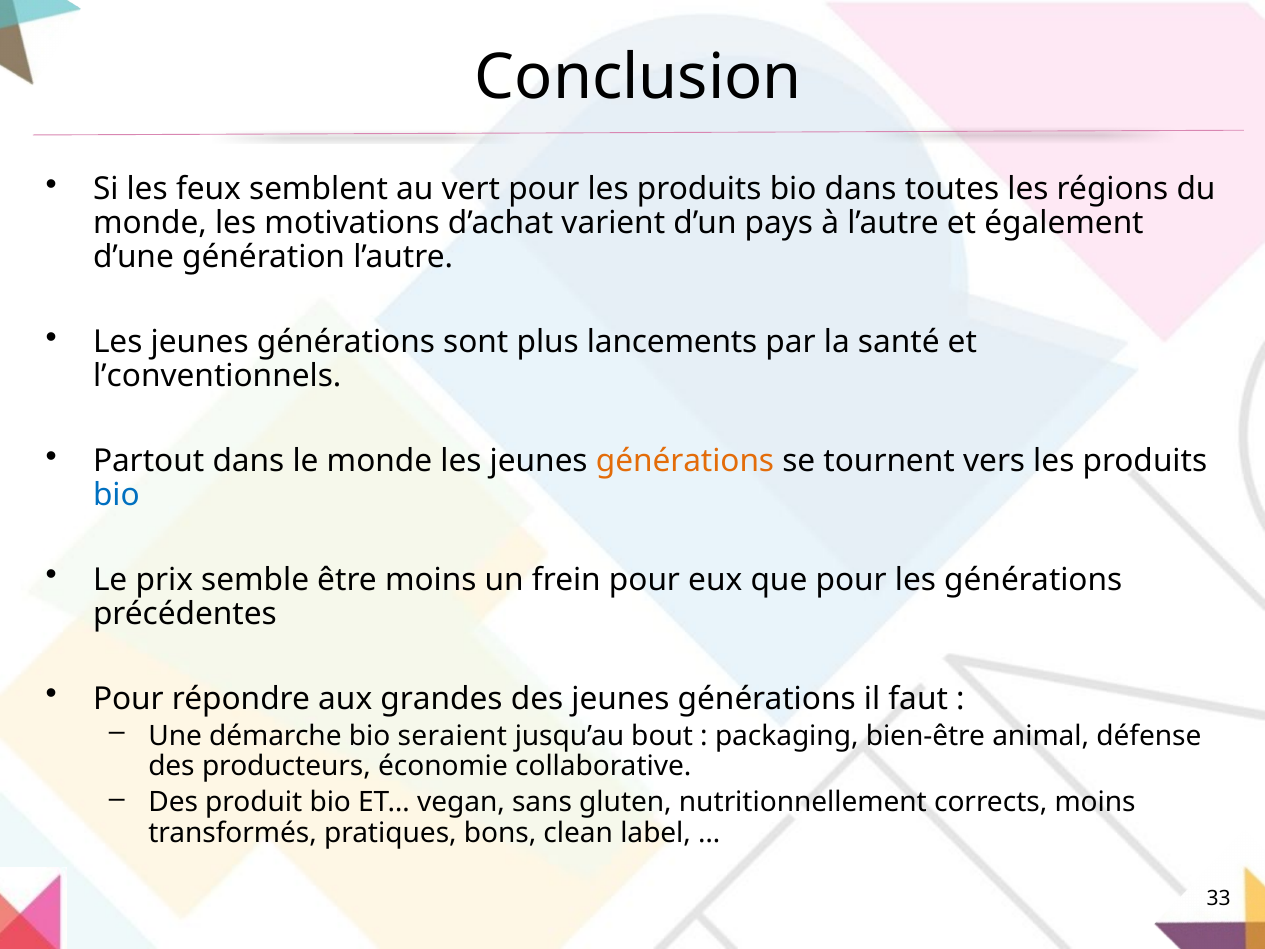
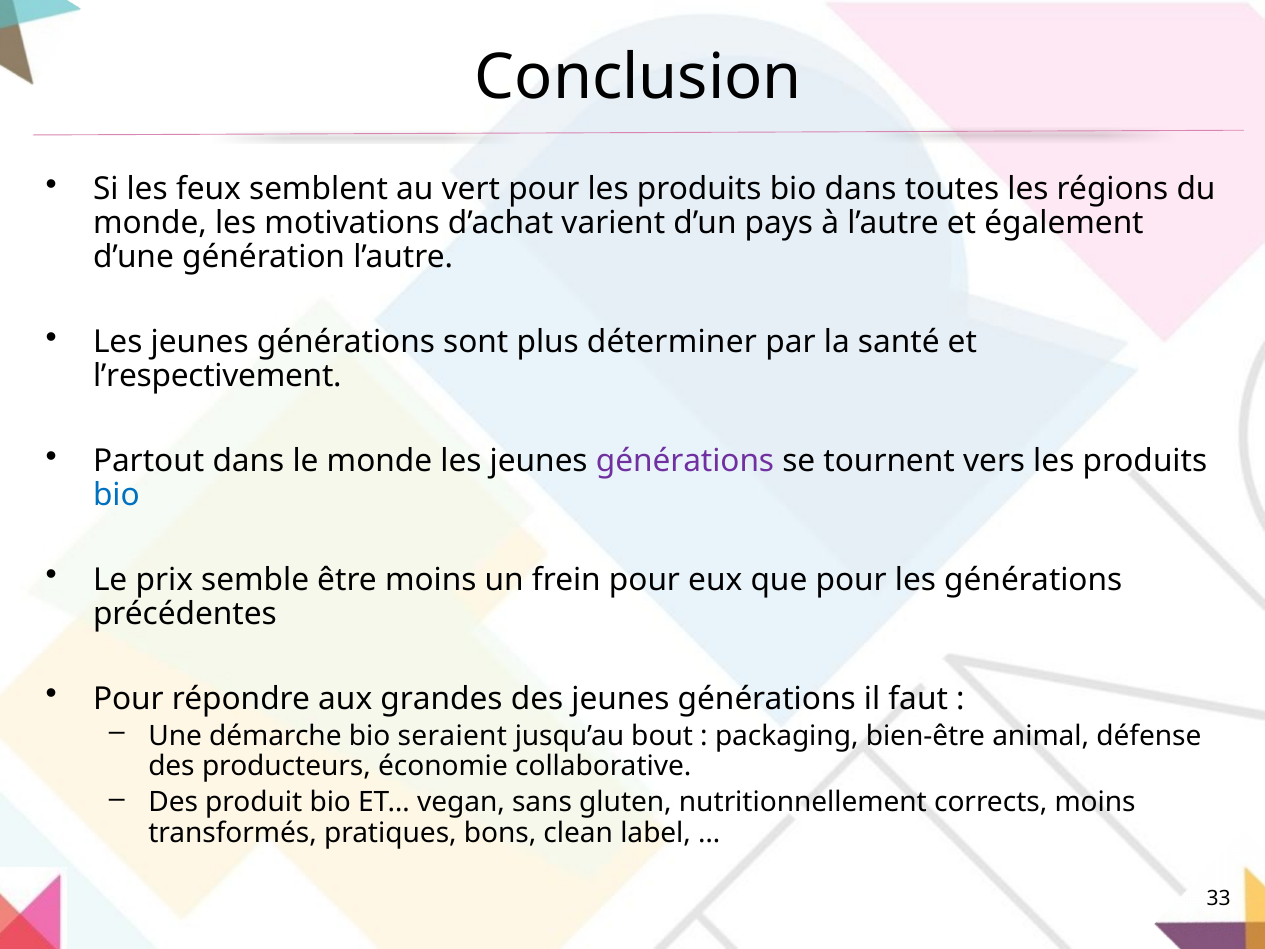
lancements: lancements -> déterminer
l’conventionnels: l’conventionnels -> l’respectivement
générations at (685, 461) colour: orange -> purple
